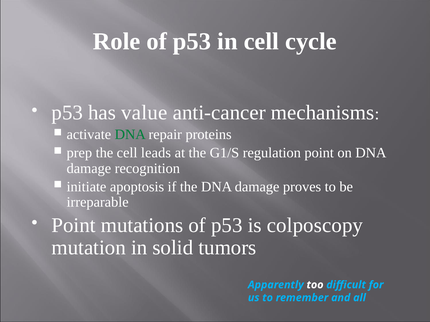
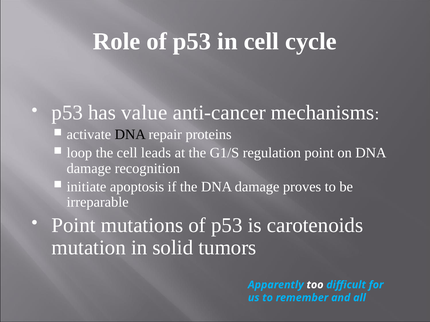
DNA at (130, 135) colour: green -> black
prep: prep -> loop
colposcopy: colposcopy -> carotenoids
